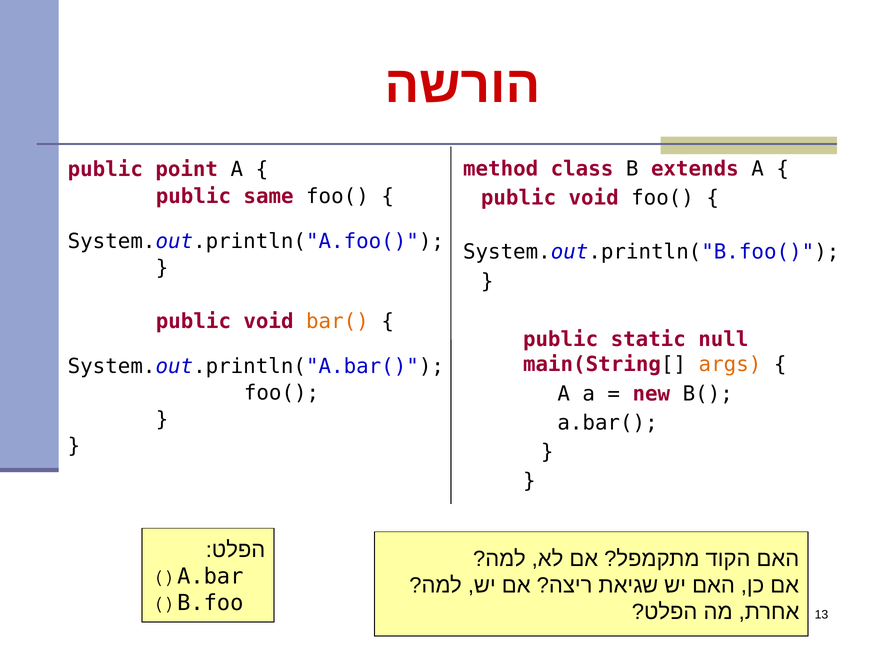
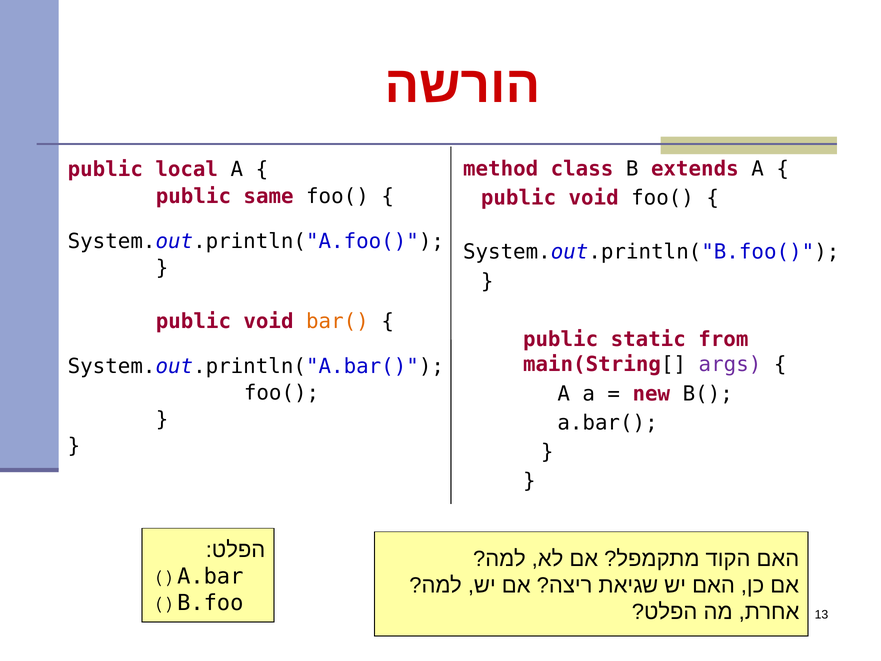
point: point -> local
null: null -> from
args colour: orange -> purple
